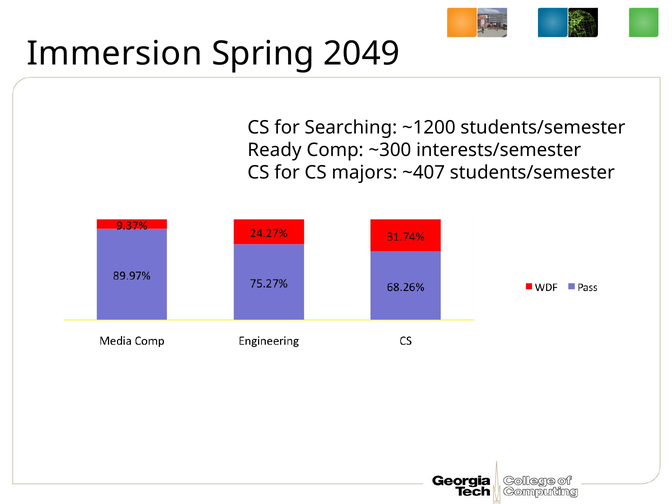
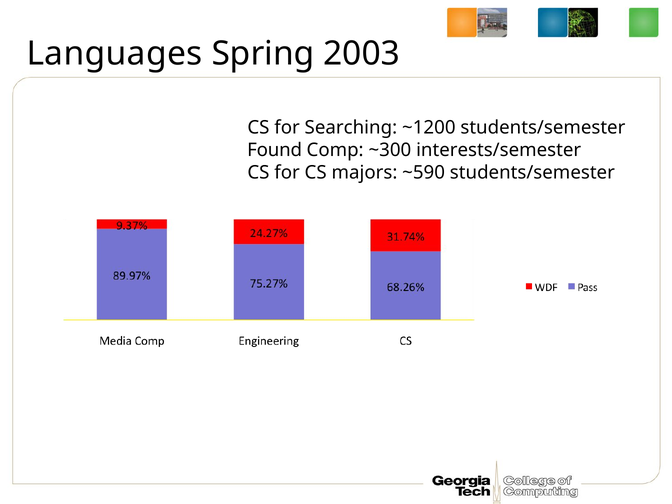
Immersion: Immersion -> Languages
2049: 2049 -> 2003
Ready: Ready -> Found
~407: ~407 -> ~590
